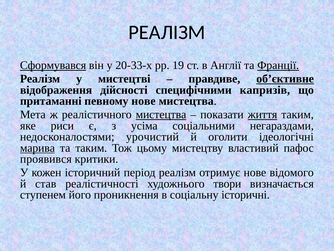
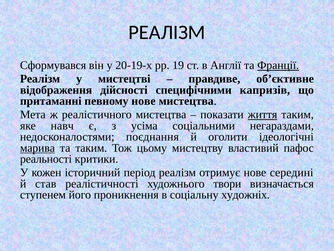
Сформувався underline: present -> none
20-33-х: 20-33-х -> 20-19-х
об’єктивне underline: present -> none
мистецтва at (161, 114) underline: present -> none
риси: риси -> навч
урочистий: урочистий -> поєднання
проявився: проявився -> реальності
відомого: відомого -> середині
історичні: історичні -> художніх
